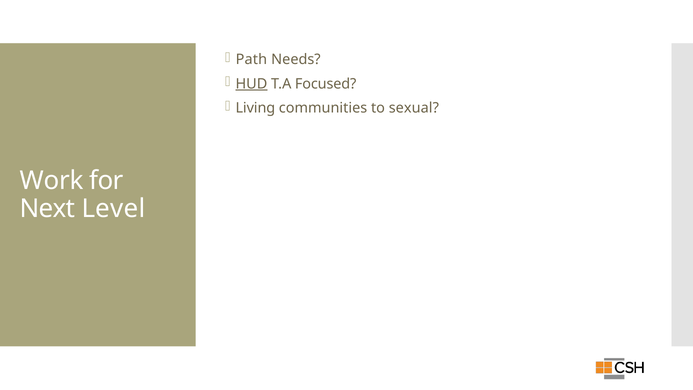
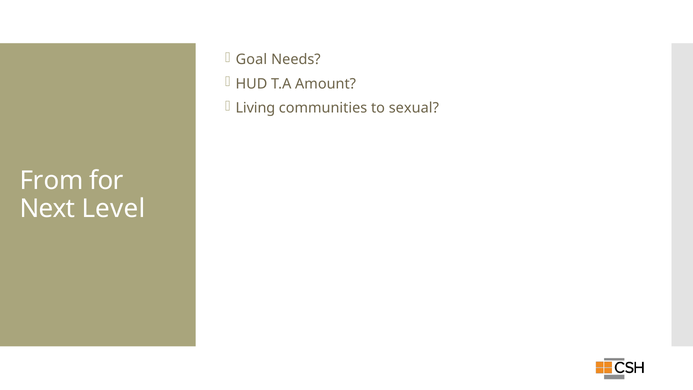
Path: Path -> Goal
HUD underline: present -> none
Focused: Focused -> Amount
Work: Work -> From
